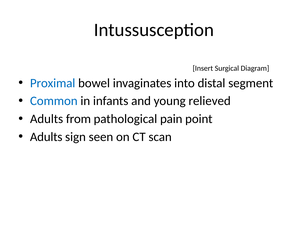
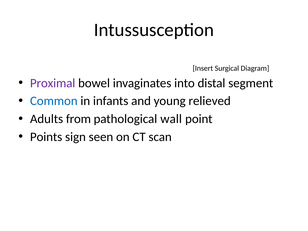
Proximal colour: blue -> purple
pain: pain -> wall
Adults at (46, 137): Adults -> Points
